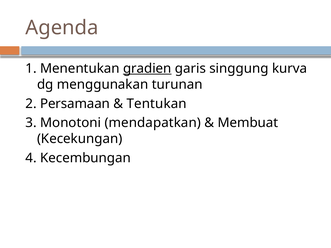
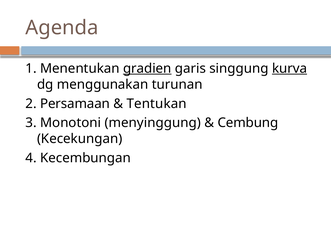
kurva underline: none -> present
mendapatkan: mendapatkan -> menyinggung
Membuat: Membuat -> Cembung
